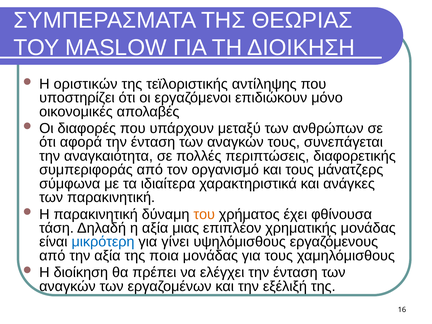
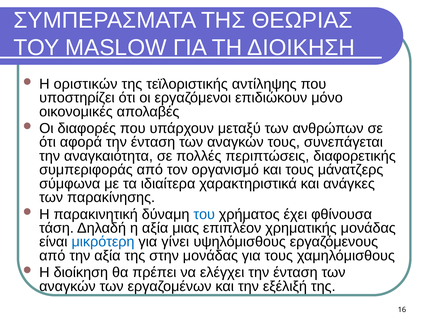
των παρακινητική: παρακινητική -> παρακίνησης
του at (204, 214) colour: orange -> blue
ποια: ποια -> στην
